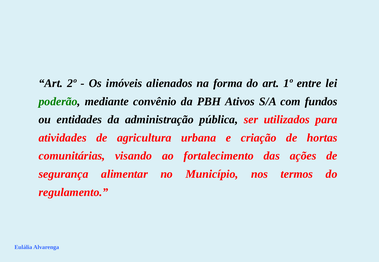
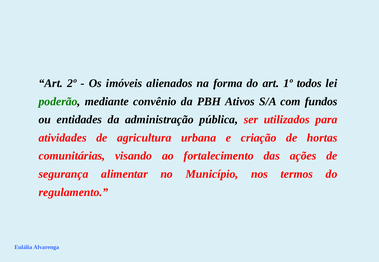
entre: entre -> todos
